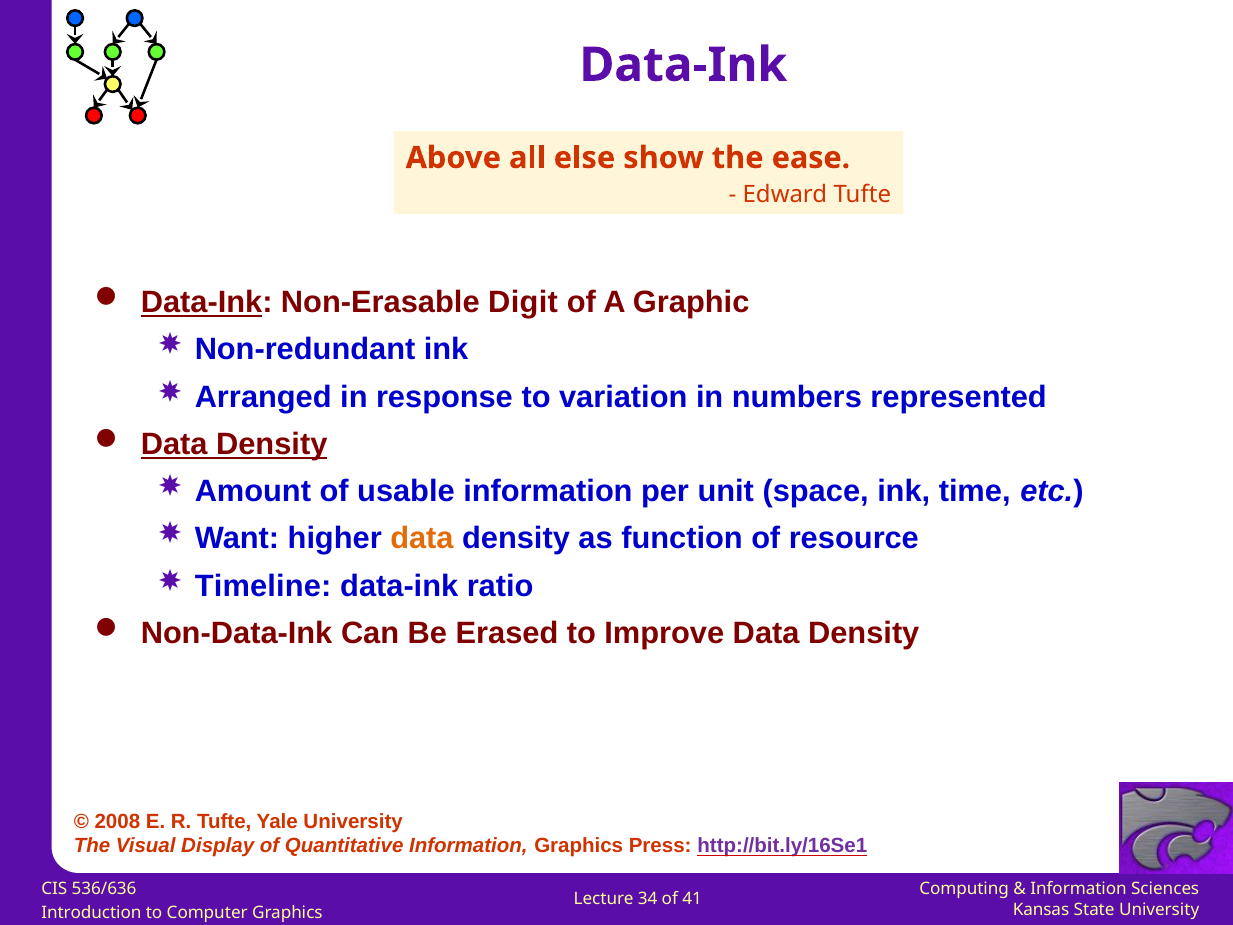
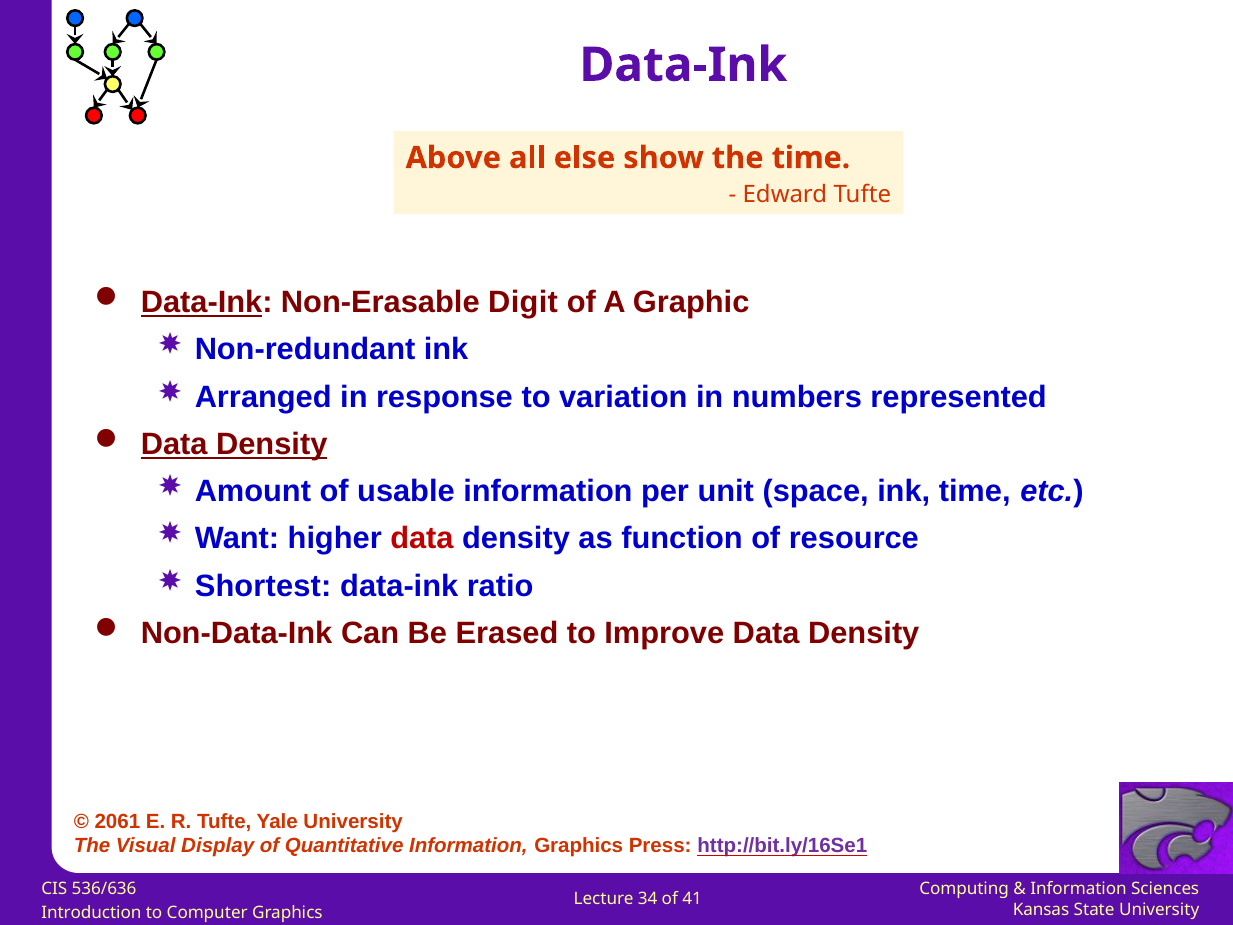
the ease: ease -> time
data at (422, 539) colour: orange -> red
Timeline: Timeline -> Shortest
2008: 2008 -> 2061
